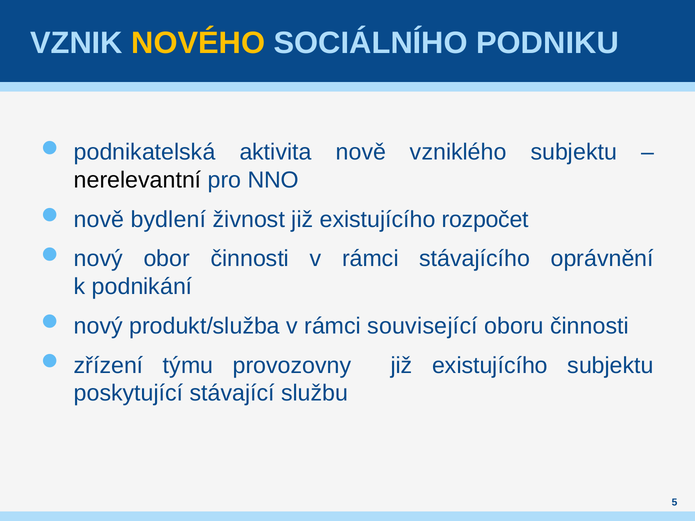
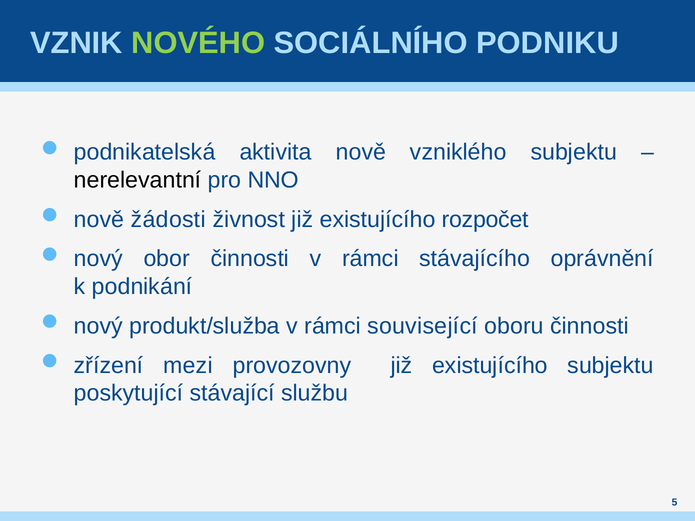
NOVÉHO colour: yellow -> light green
bydlení: bydlení -> žádosti
týmu: týmu -> mezi
